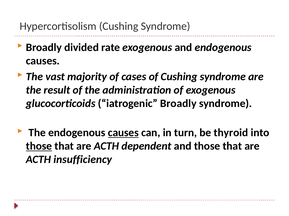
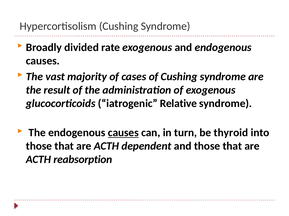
iatrogenic Broadly: Broadly -> Relative
those at (39, 147) underline: present -> none
insufficiency: insufficiency -> reabsorption
